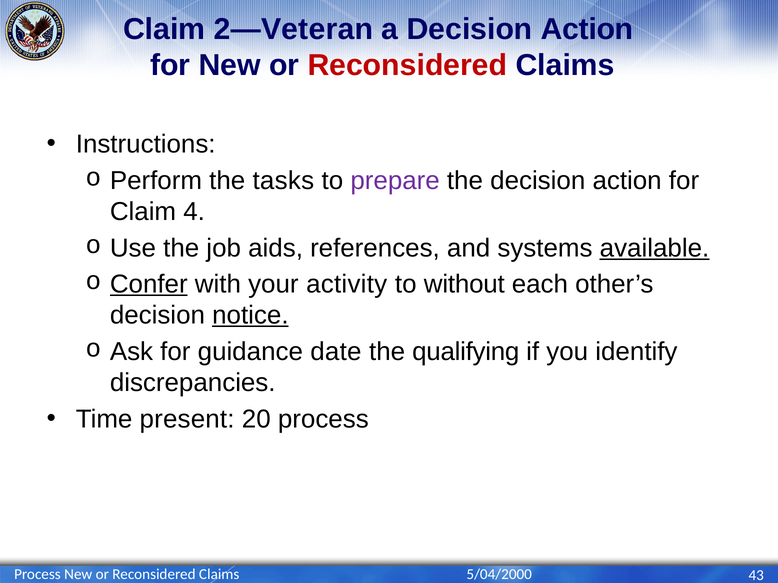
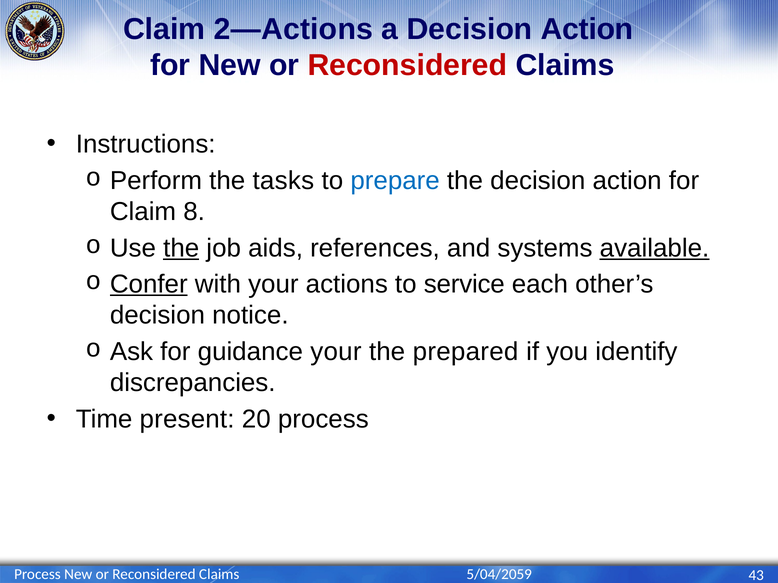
2—Veteran: 2—Veteran -> 2—Actions
prepare colour: purple -> blue
4: 4 -> 8
the at (181, 248) underline: none -> present
activity: activity -> actions
without: without -> service
notice underline: present -> none
guidance date: date -> your
qualifying: qualifying -> prepared
5/04/2000: 5/04/2000 -> 5/04/2059
